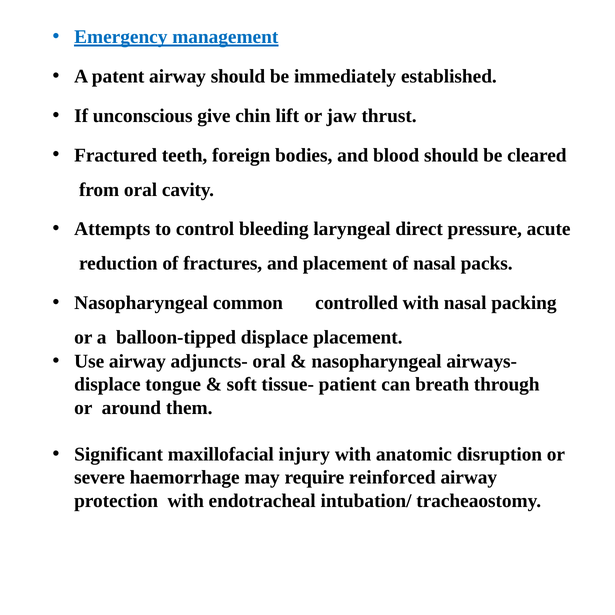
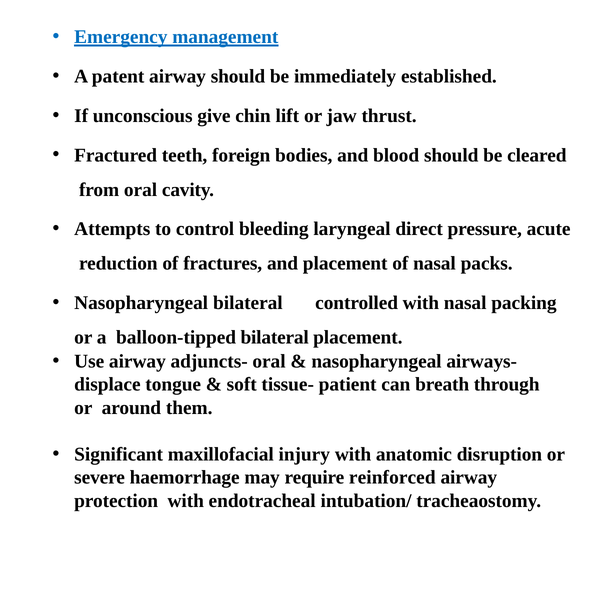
Nasopharyngeal common: common -> bilateral
balloon-tipped displace: displace -> bilateral
